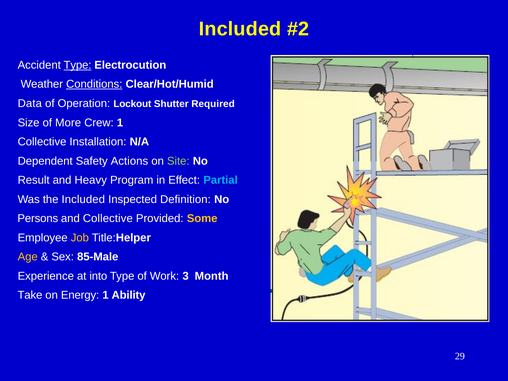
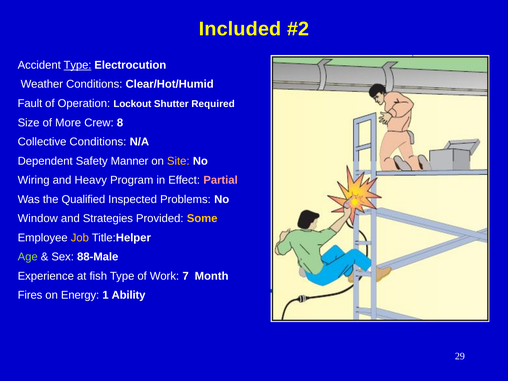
Conditions at (94, 84) underline: present -> none
Data: Data -> Fault
Crew 1: 1 -> 8
Collective Installation: Installation -> Conditions
Actions: Actions -> Manner
Site colour: light green -> yellow
Result: Result -> Wiring
Partial colour: light blue -> pink
the Included: Included -> Qualified
Definition: Definition -> Problems
Persons: Persons -> Window
and Collective: Collective -> Strategies
Age colour: yellow -> light green
85-Male: 85-Male -> 88-Male
into: into -> fish
3: 3 -> 7
Take: Take -> Fires
